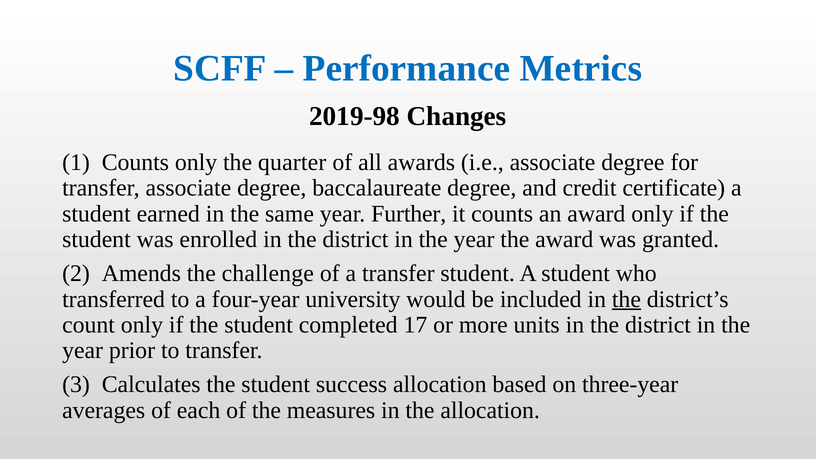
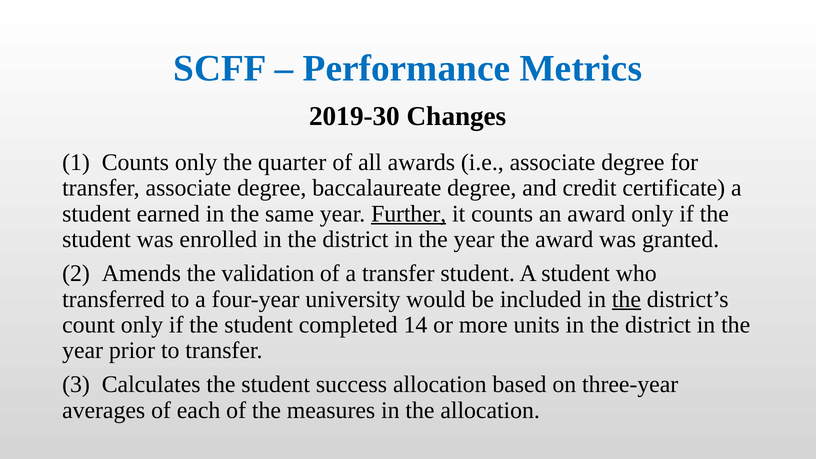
2019-98: 2019-98 -> 2019-30
Further underline: none -> present
challenge: challenge -> validation
17: 17 -> 14
